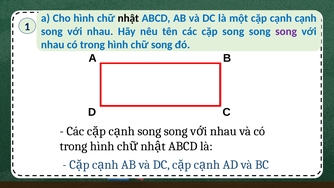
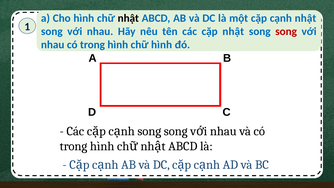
cạnh cạnh: cạnh -> nhật
cặp song: song -> nhật
song at (286, 31) colour: purple -> red
chữ song: song -> hình
